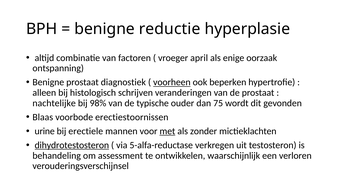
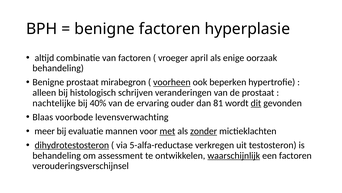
benigne reductie: reductie -> factoren
ontspanning at (58, 68): ontspanning -> behandeling
diagnostiek: diagnostiek -> mirabegron
98%: 98% -> 40%
typische: typische -> ervaring
75: 75 -> 81
dit underline: none -> present
erectiestoornissen: erectiestoornissen -> levensverwachting
urine: urine -> meer
erectiele: erectiele -> evaluatie
zonder underline: none -> present
waarschijnlijk underline: none -> present
een verloren: verloren -> factoren
